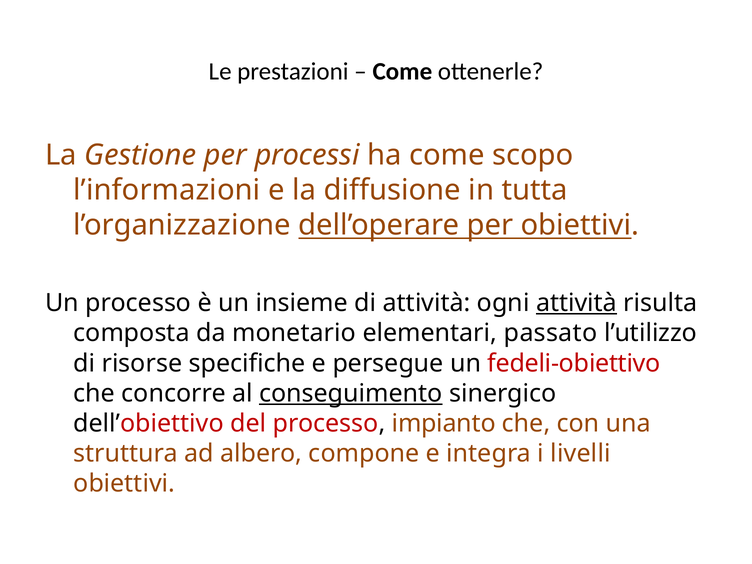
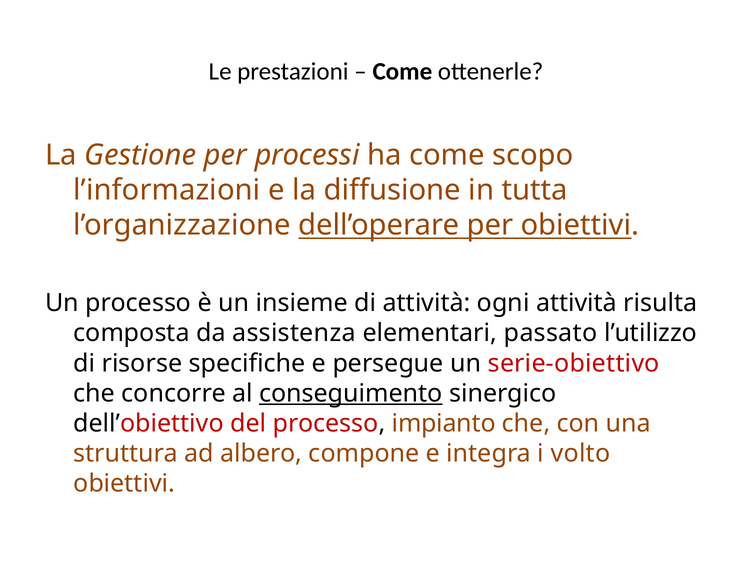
attività at (576, 303) underline: present -> none
monetario: monetario -> assistenza
fedeli-obiettivo: fedeli-obiettivo -> serie-obiettivo
livelli: livelli -> volto
